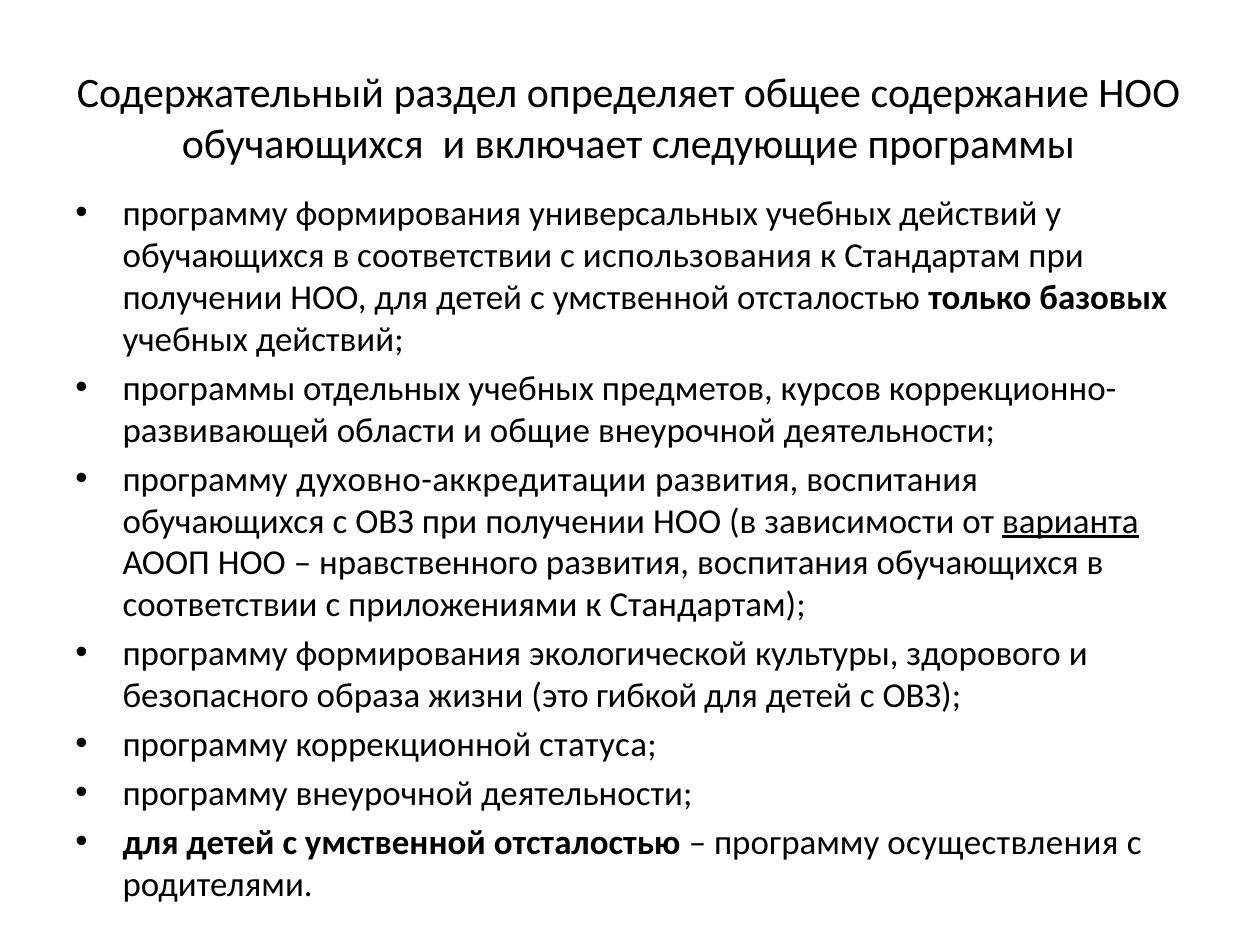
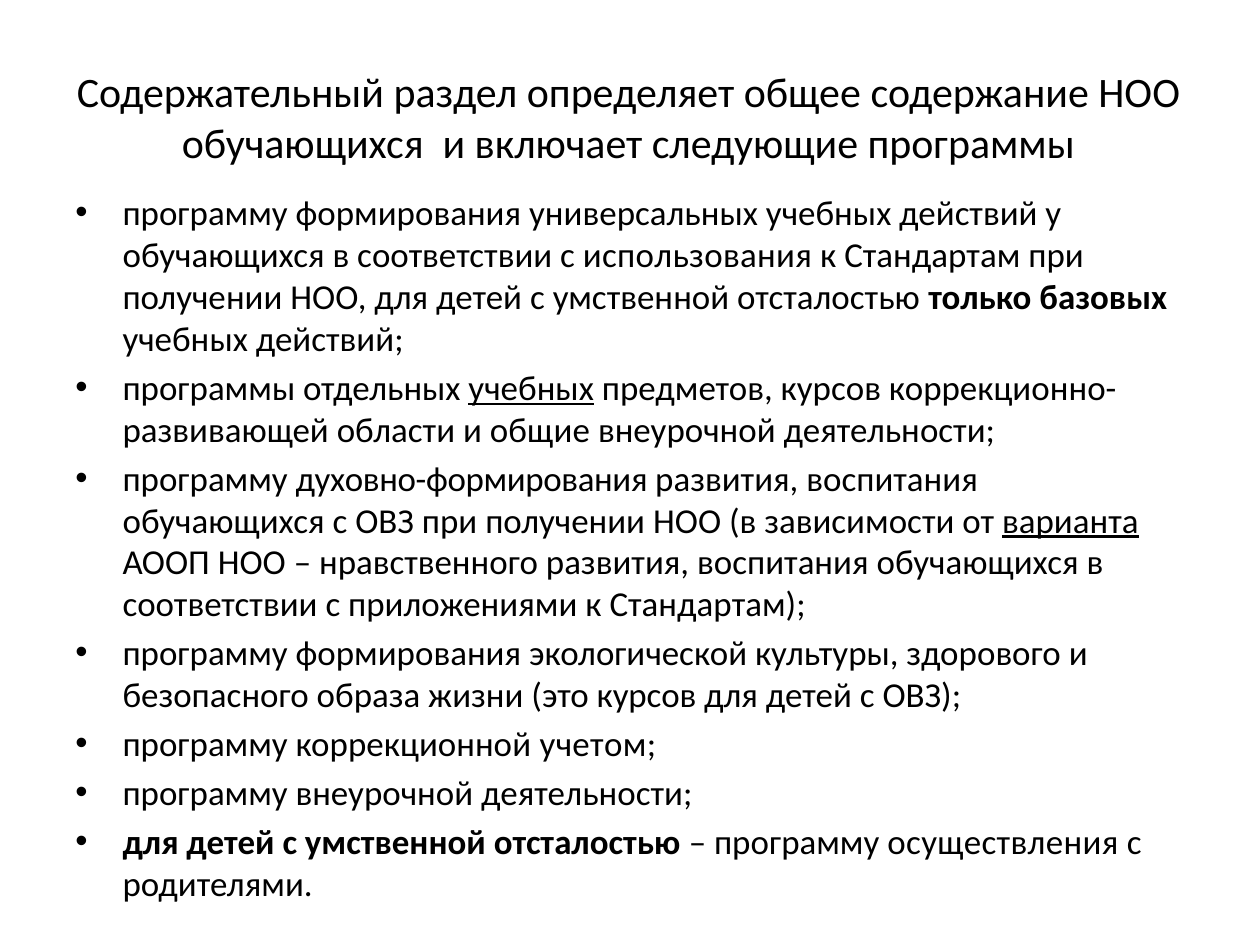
учебных at (531, 389) underline: none -> present
духовно-аккредитации: духовно-аккредитации -> духовно-формирования
это гибкой: гибкой -> курсов
статуса: статуса -> учетом
